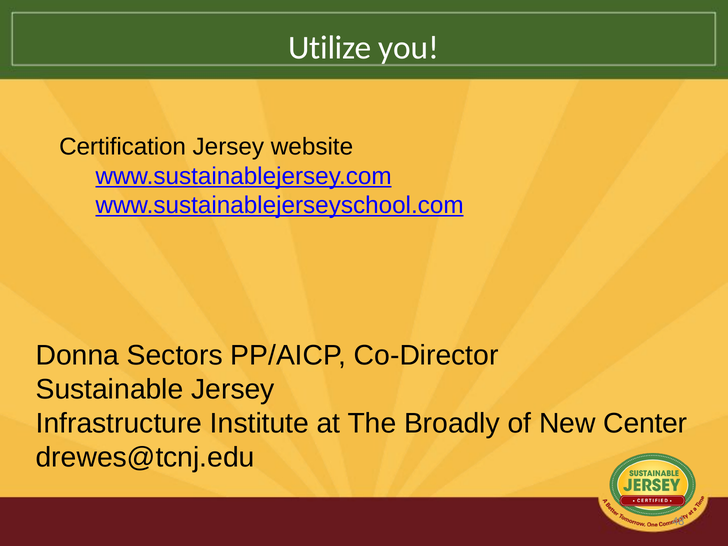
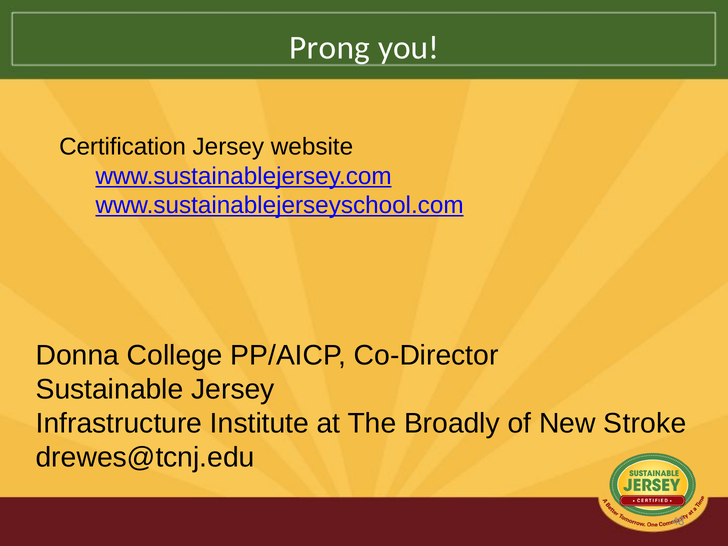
Utilize: Utilize -> Prong
Sectors: Sectors -> College
Center: Center -> Stroke
